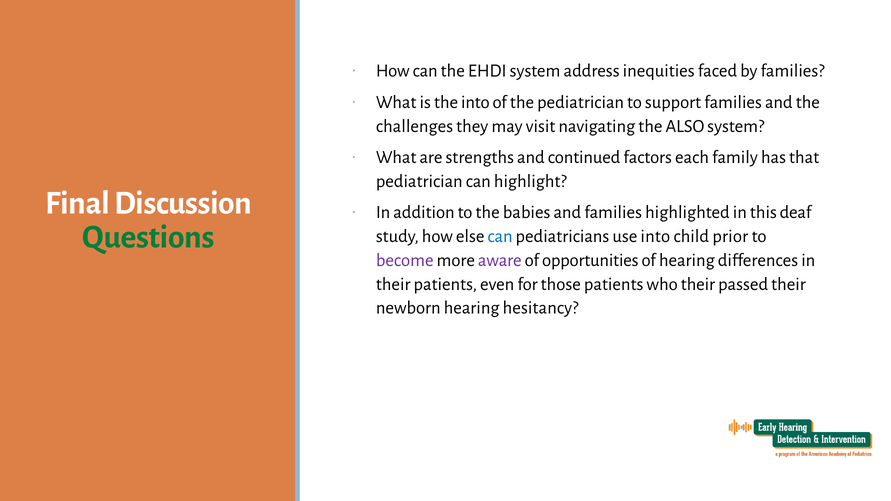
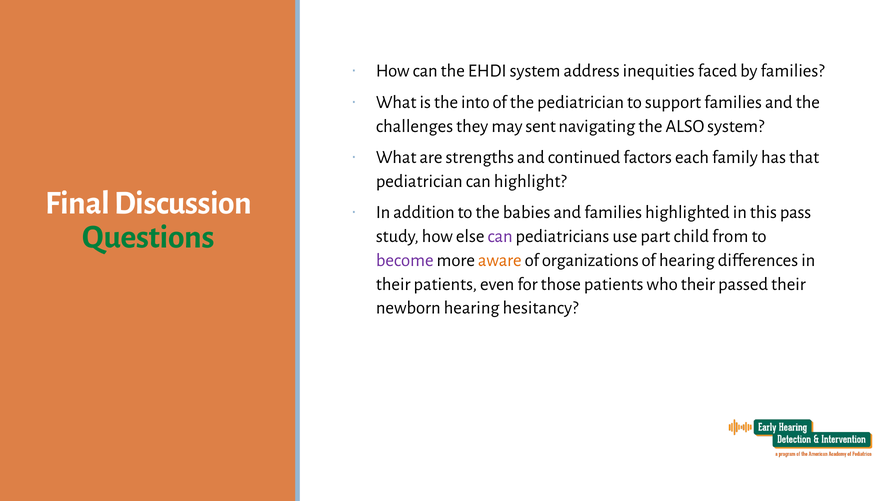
visit: visit -> sent
deaf: deaf -> pass
can at (500, 236) colour: blue -> purple
use into: into -> part
prior: prior -> from
aware colour: purple -> orange
opportunities: opportunities -> organizations
